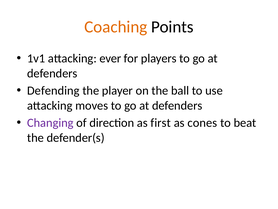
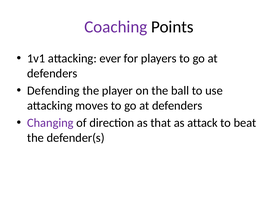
Coaching colour: orange -> purple
first: first -> that
cones: cones -> attack
